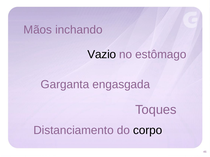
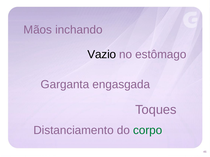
corpo colour: black -> green
